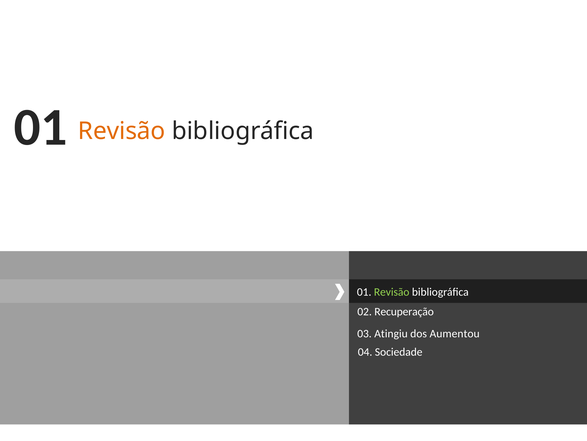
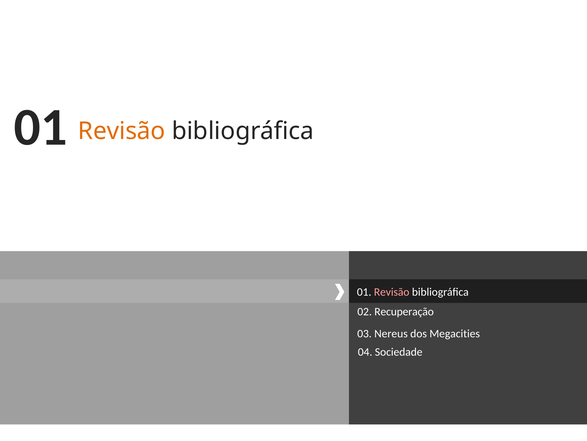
Revisão at (392, 291) colour: light green -> pink
Atingiu: Atingiu -> Nereus
Aumentou: Aumentou -> Megacities
